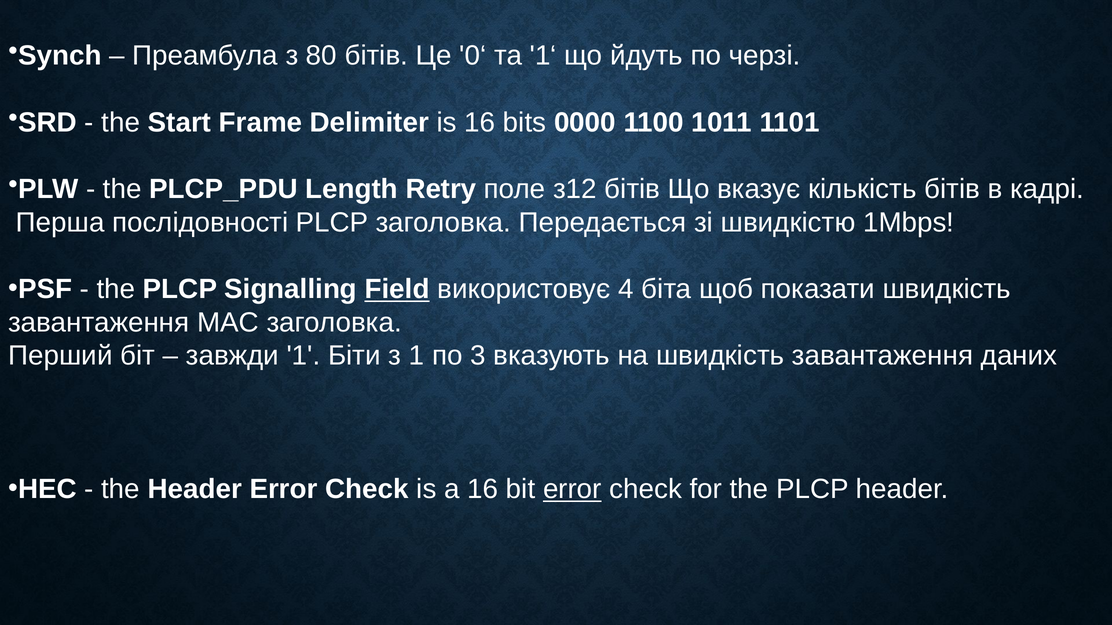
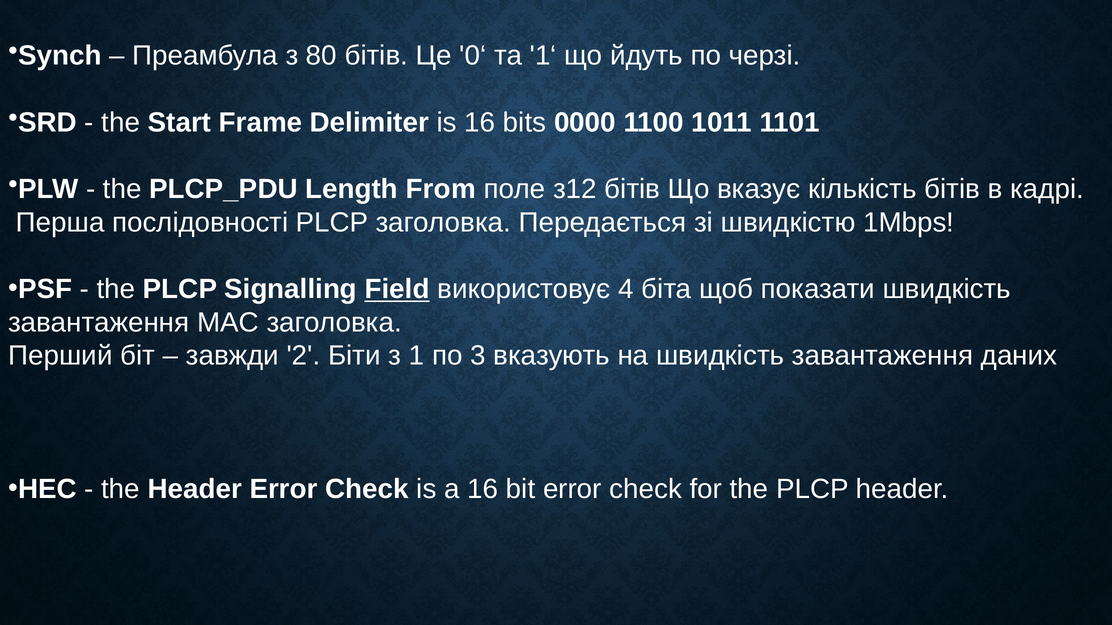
Retry: Retry -> From
завжди 1: 1 -> 2
error at (572, 490) underline: present -> none
